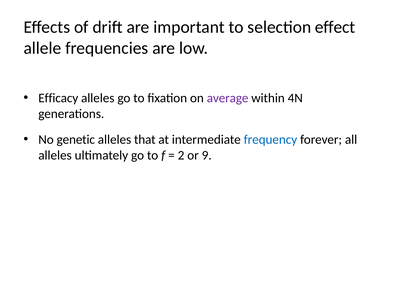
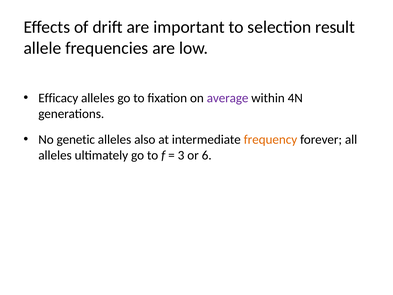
effect: effect -> result
that: that -> also
frequency colour: blue -> orange
2: 2 -> 3
9: 9 -> 6
